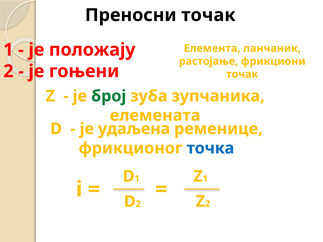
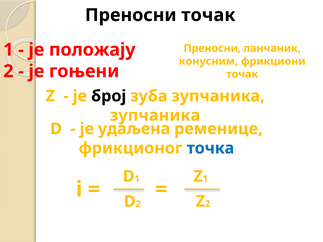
Елемента at (212, 48): Елемента -> Преносни
растојање: растојање -> конусним
број colour: green -> black
елемената at (155, 116): елемената -> зупчаника
